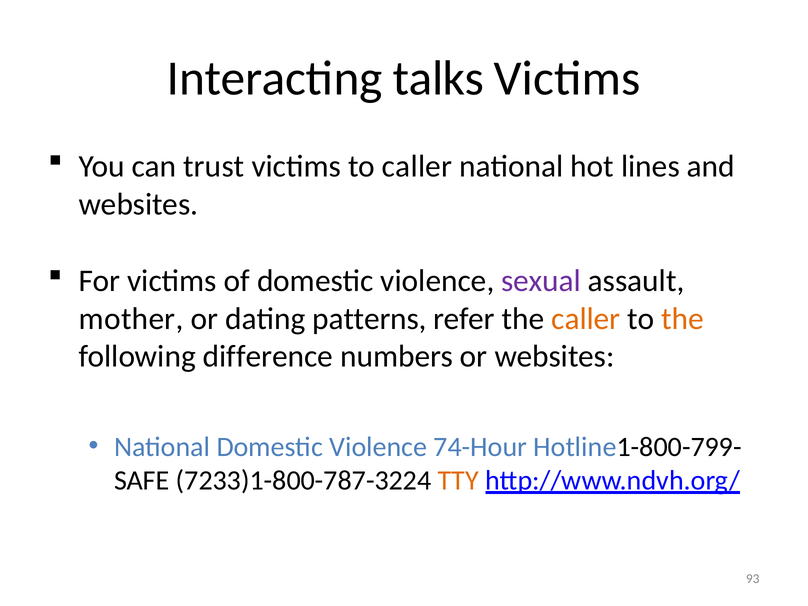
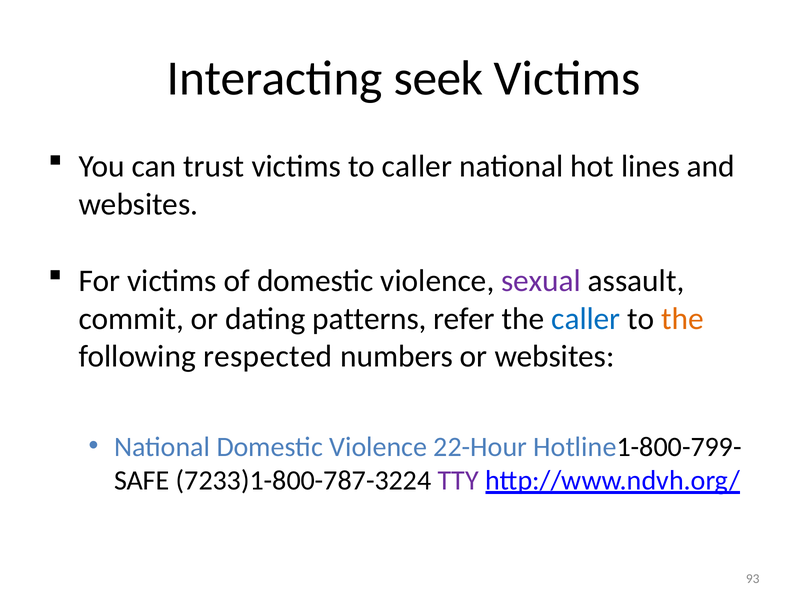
talks: talks -> seek
mother: mother -> commit
caller at (586, 319) colour: orange -> blue
difference: difference -> respected
74-Hour: 74-Hour -> 22-Hour
TTY colour: orange -> purple
